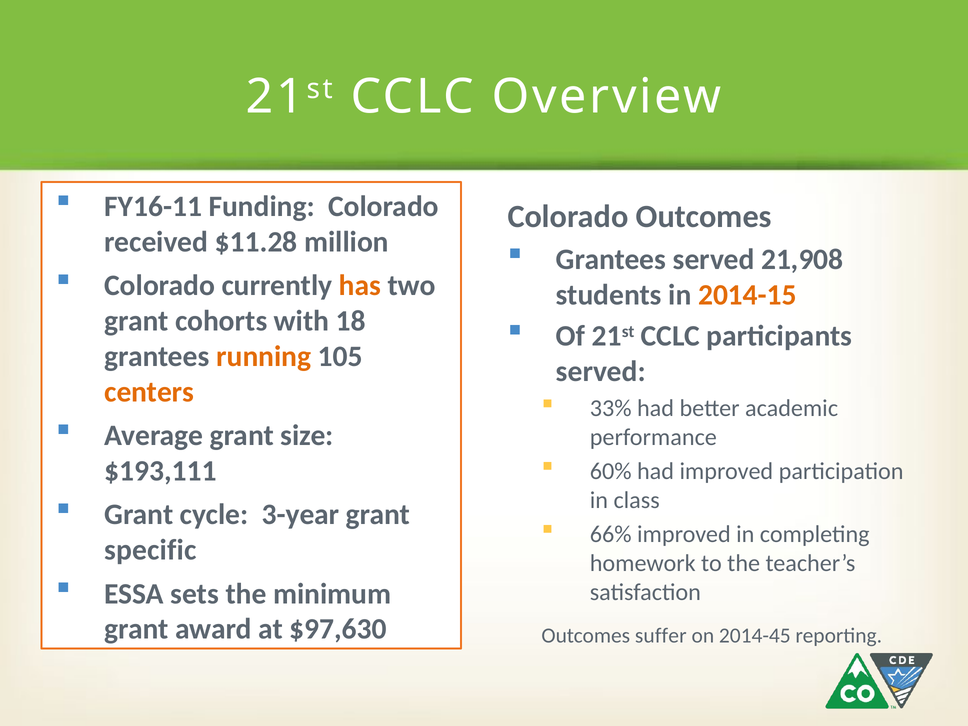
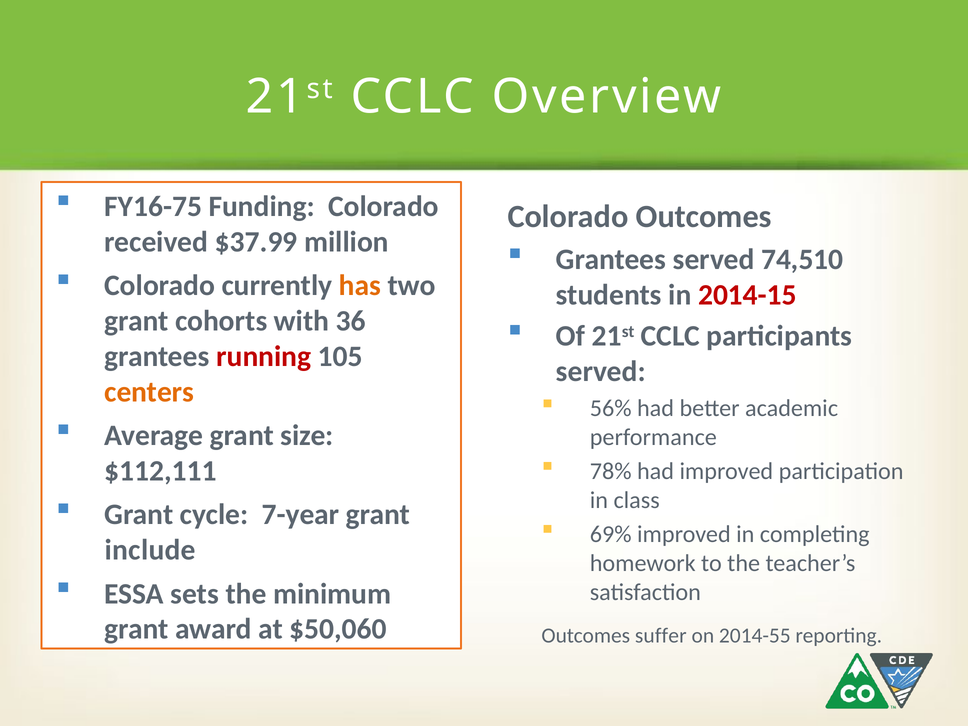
FY16-11: FY16-11 -> FY16-75
$11.28: $11.28 -> $37.99
21,908: 21,908 -> 74,510
2014-15 colour: orange -> red
18: 18 -> 36
running colour: orange -> red
33%: 33% -> 56%
60%: 60% -> 78%
$193,111: $193,111 -> $112,111
3-year: 3-year -> 7-year
66%: 66% -> 69%
specific: specific -> include
$97,630: $97,630 -> $50,060
2014-45: 2014-45 -> 2014-55
